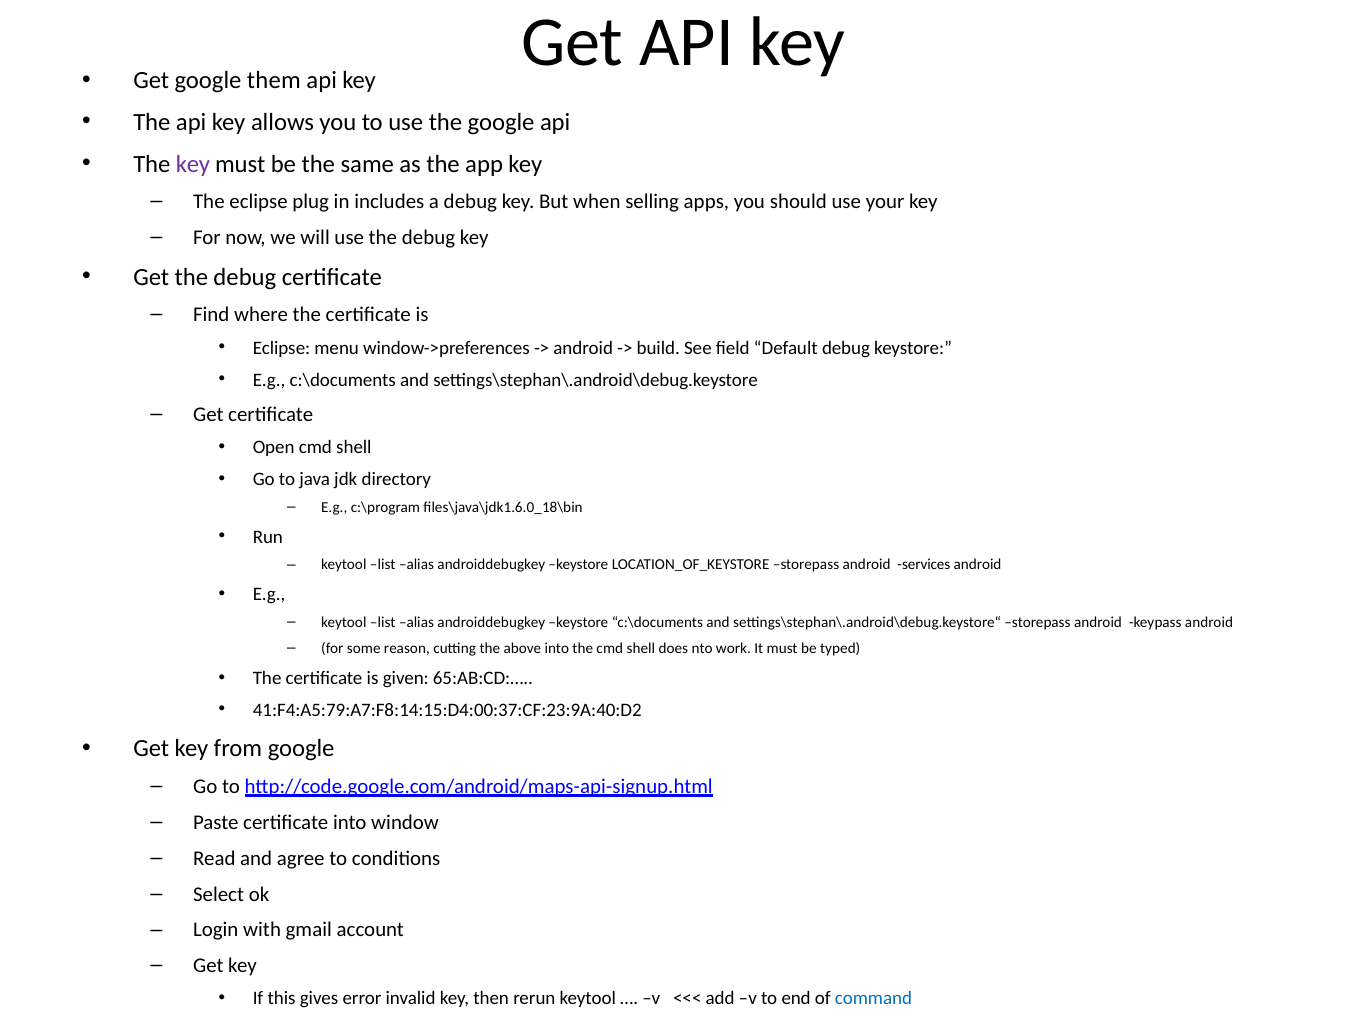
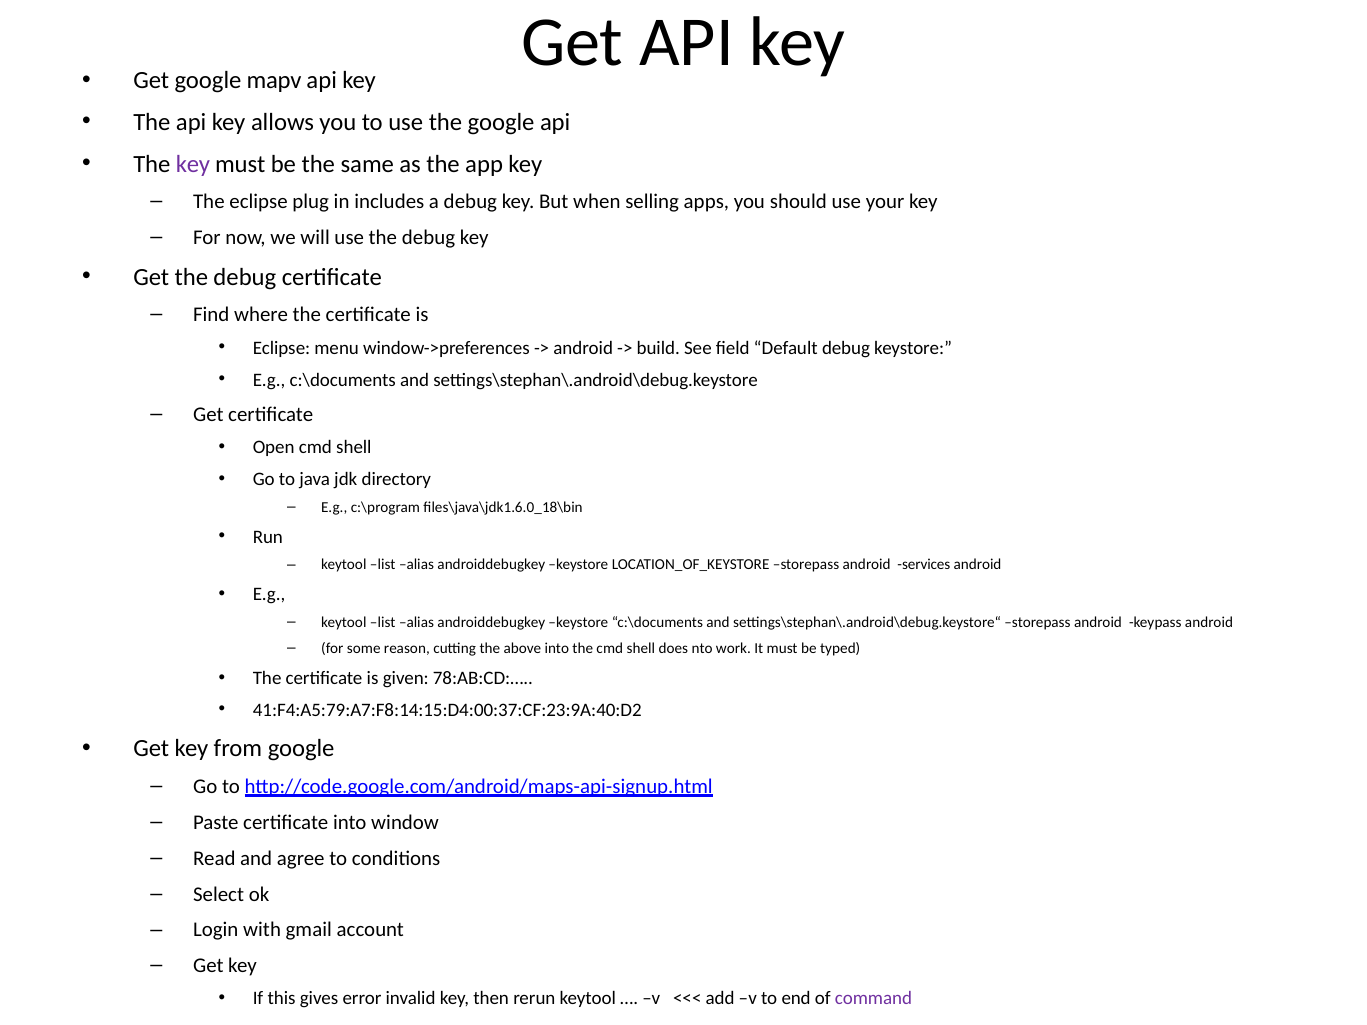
them: them -> mapv
65:AB:CD:…: 65:AB:CD:… -> 78:AB:CD:…
command colour: blue -> purple
